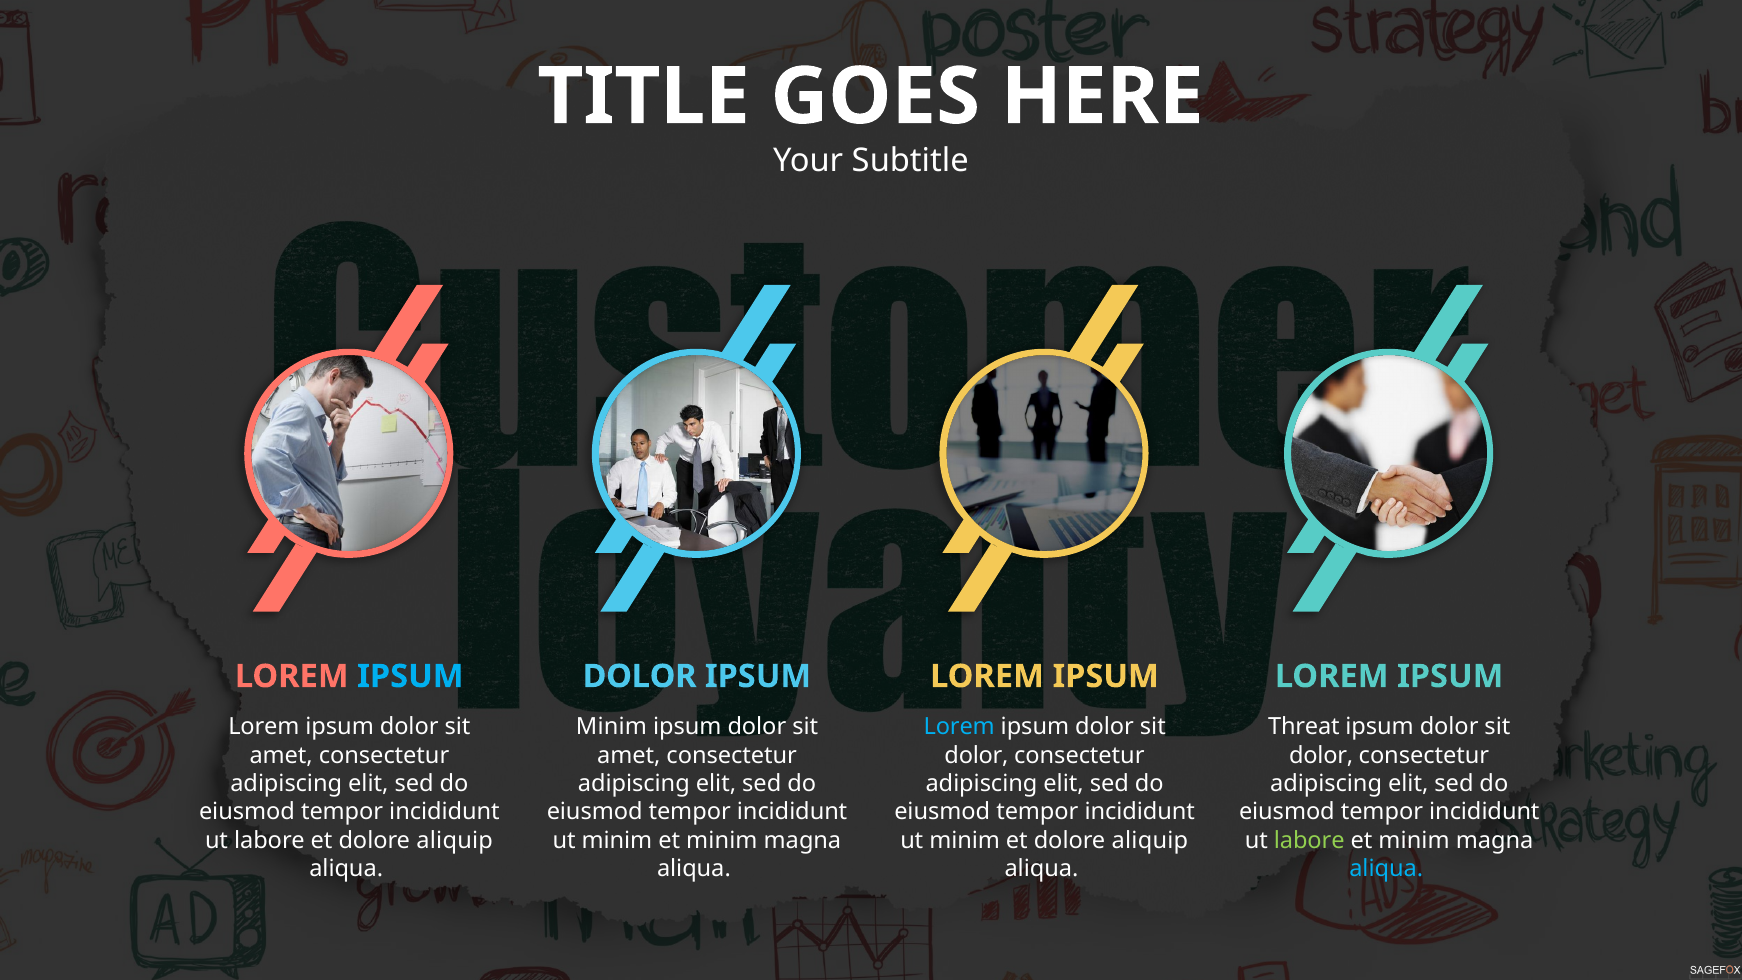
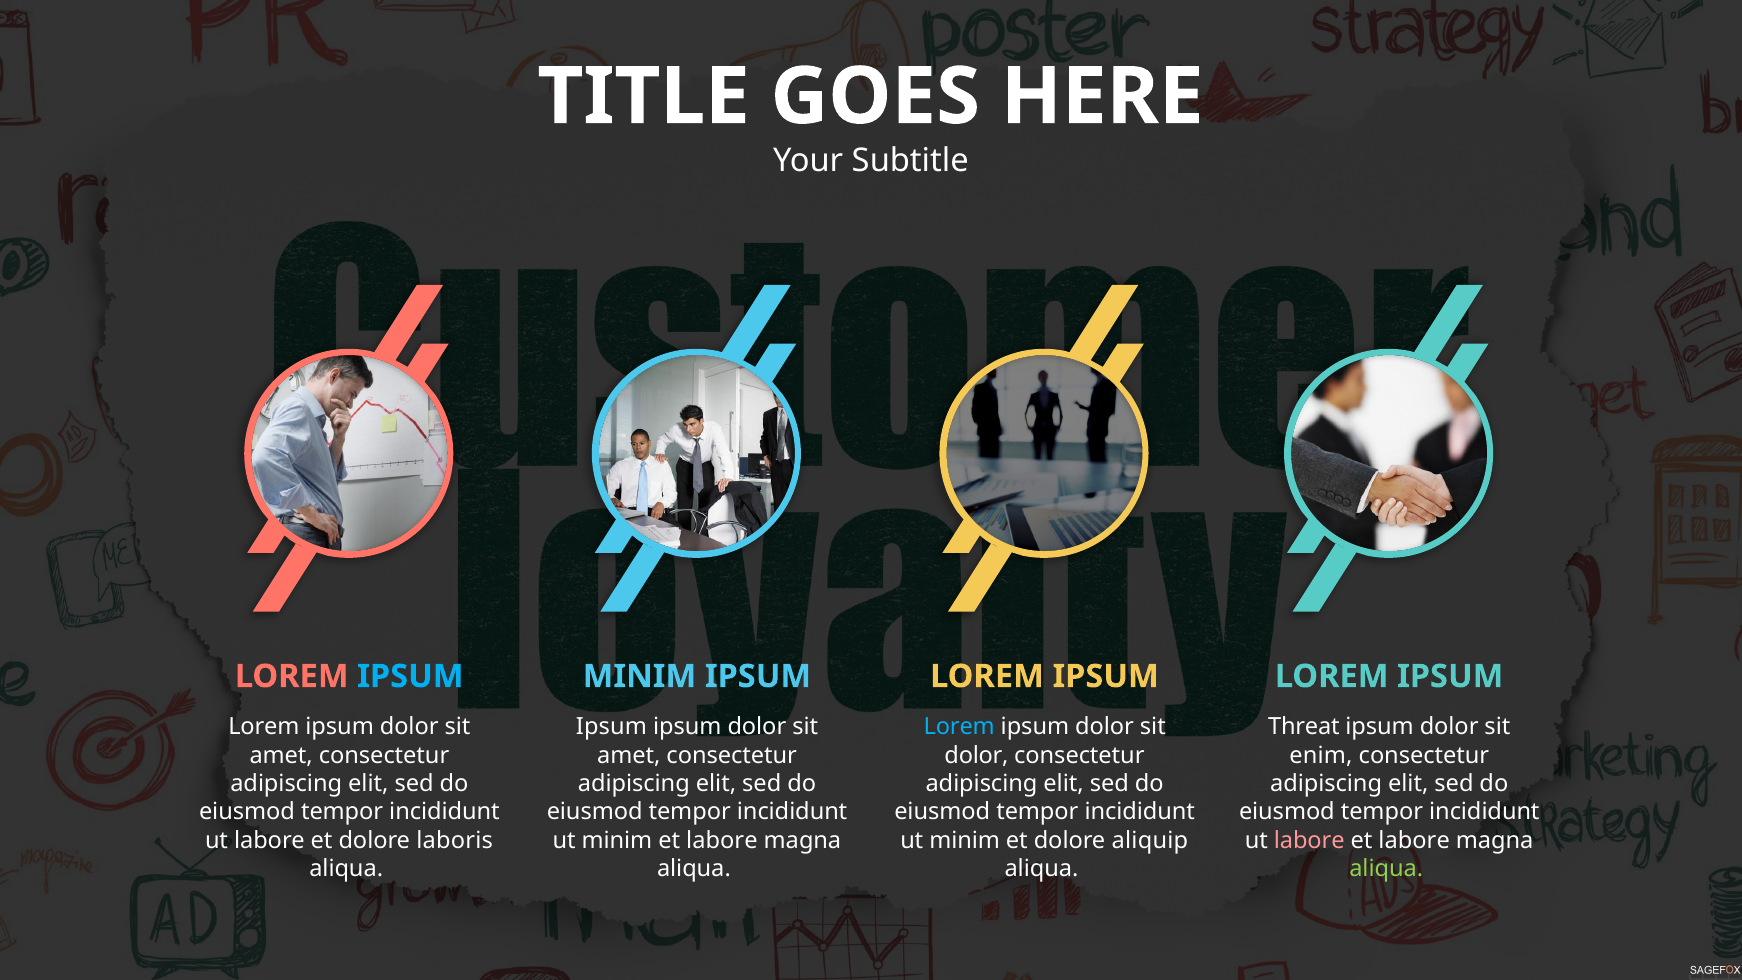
DOLOR at (640, 676): DOLOR -> MINIM
Minim at (611, 727): Minim -> Ipsum
dolor at (1321, 755): dolor -> enim
labore et dolore aliquip: aliquip -> laboris
minim at (722, 840): minim -> labore
labore at (1309, 840) colour: light green -> pink
minim at (1414, 840): minim -> labore
aliqua at (1386, 868) colour: light blue -> light green
